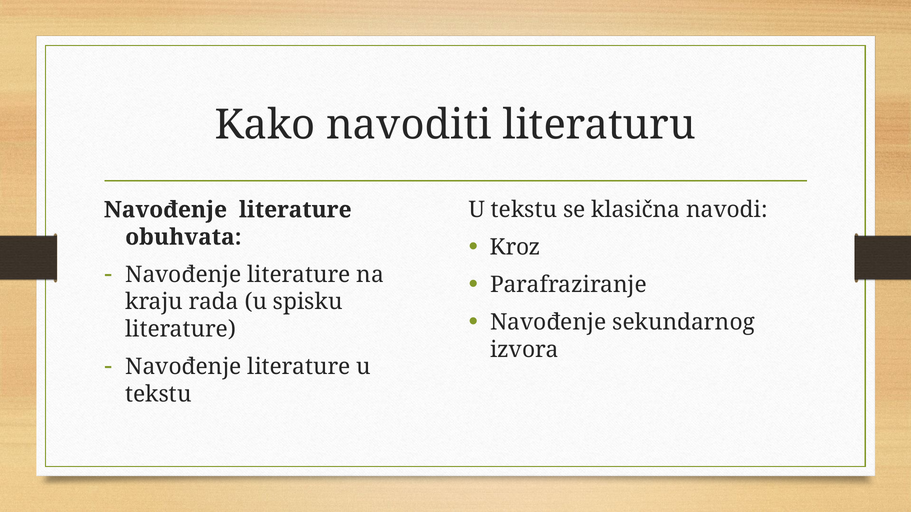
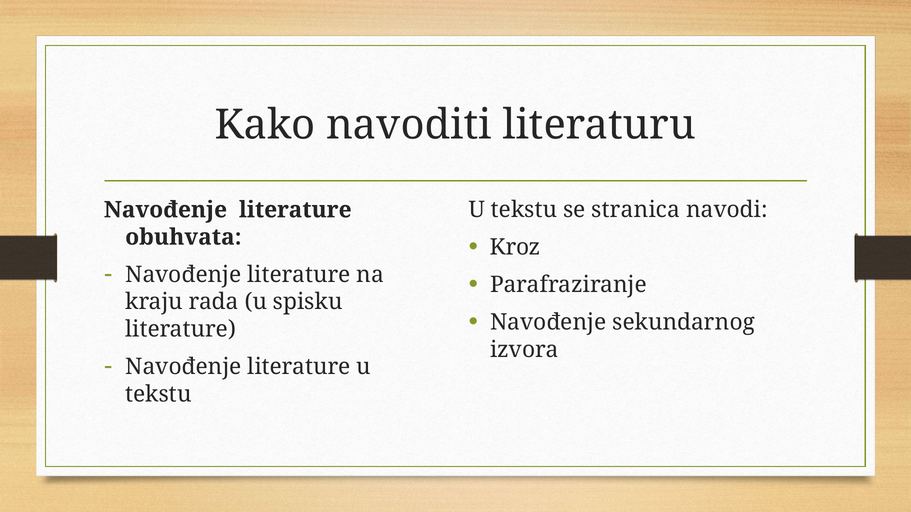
klasična: klasična -> stranica
